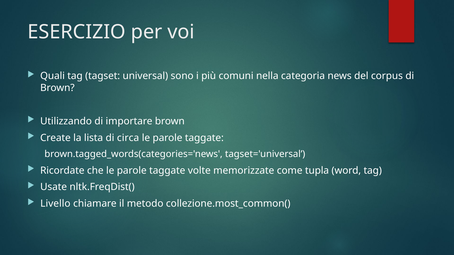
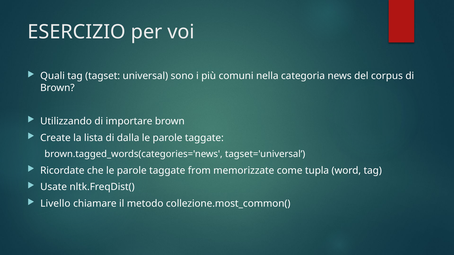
circa: circa -> dalla
volte: volte -> from
